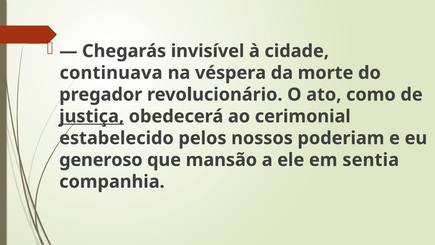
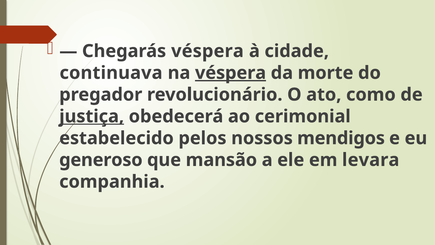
Chegarás invisível: invisível -> véspera
véspera at (231, 73) underline: none -> present
poderiam: poderiam -> mendigos
sentia: sentia -> levara
